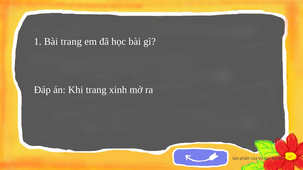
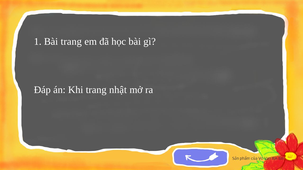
xinh: xinh -> nhật
